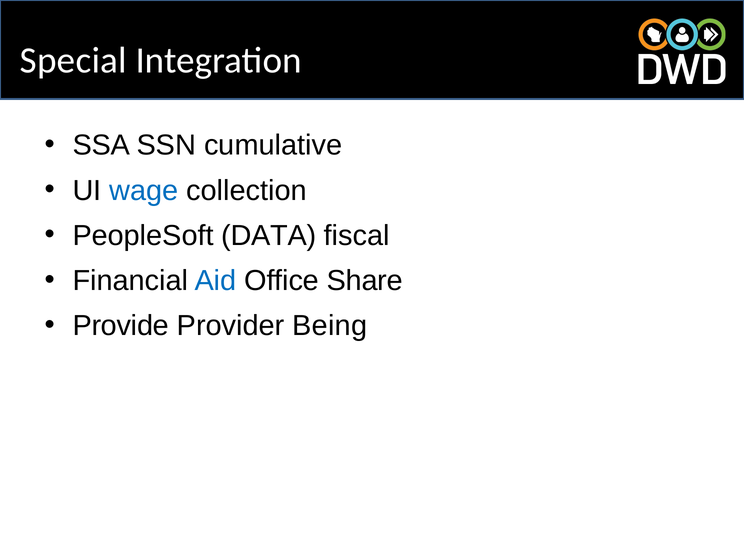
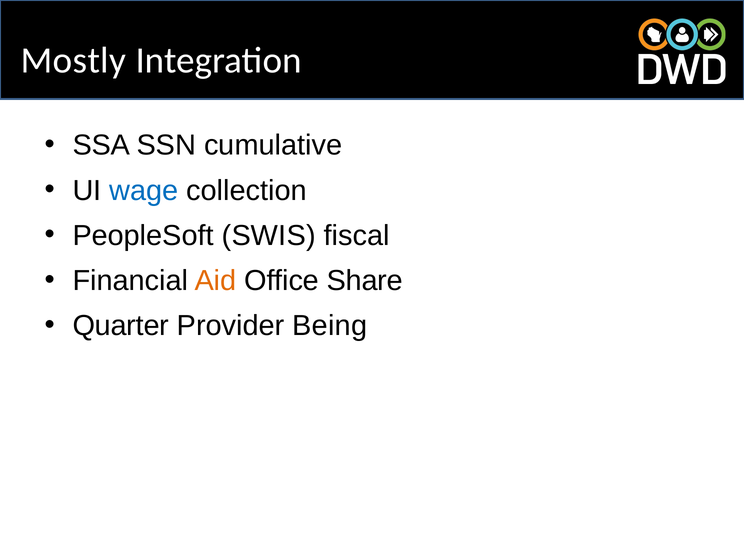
Special: Special -> Mostly
DATA: DATA -> SWIS
Aid colour: blue -> orange
Provide: Provide -> Quarter
